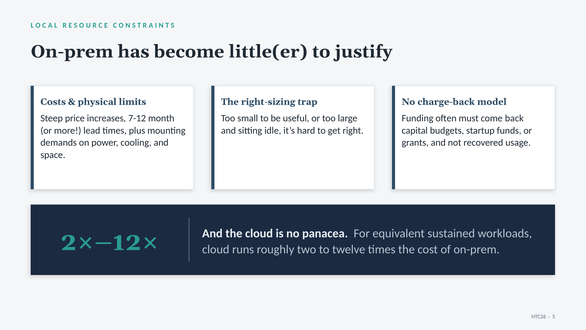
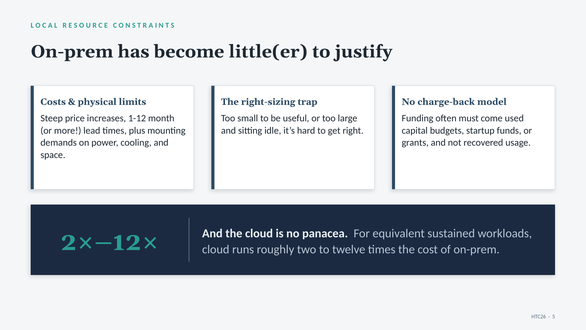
7-12: 7-12 -> 1-12
back: back -> used
